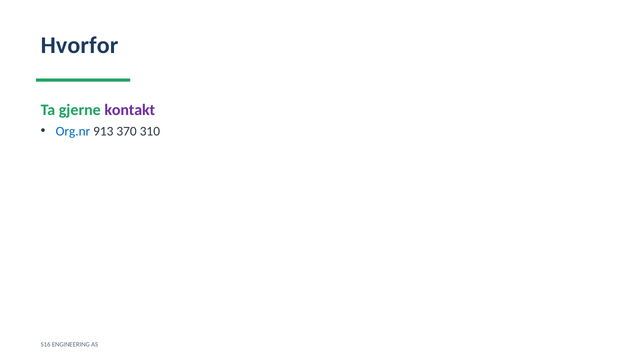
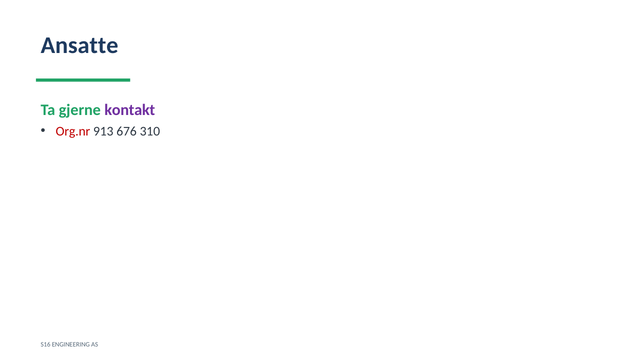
Hvorfor: Hvorfor -> Ansatte
Org.nr colour: blue -> red
370: 370 -> 676
